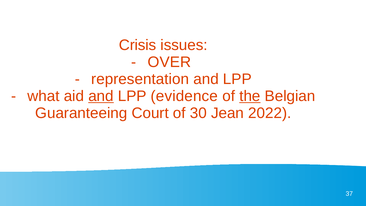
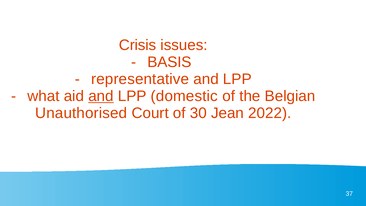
OVER: OVER -> BASIS
representation: representation -> representative
evidence: evidence -> domestic
the underline: present -> none
Guaranteeing: Guaranteeing -> Unauthorised
